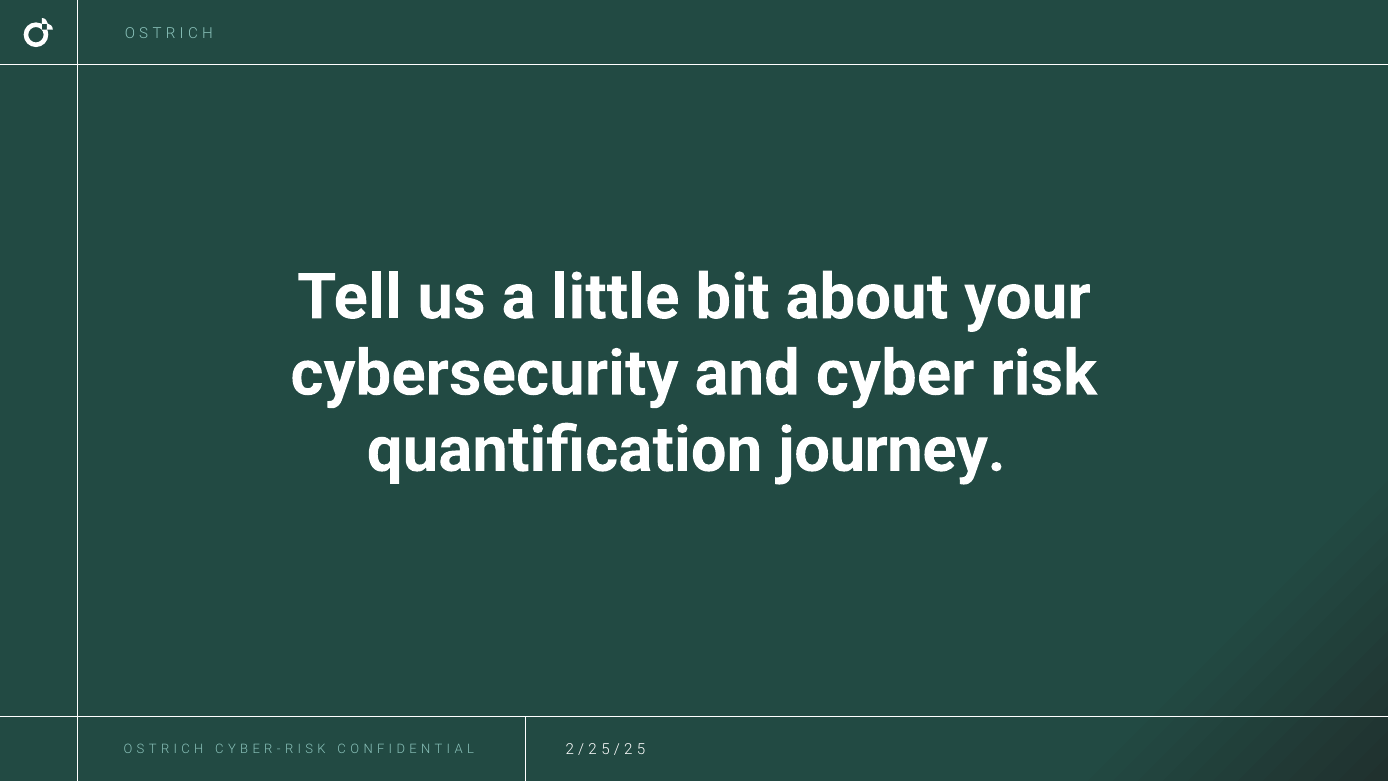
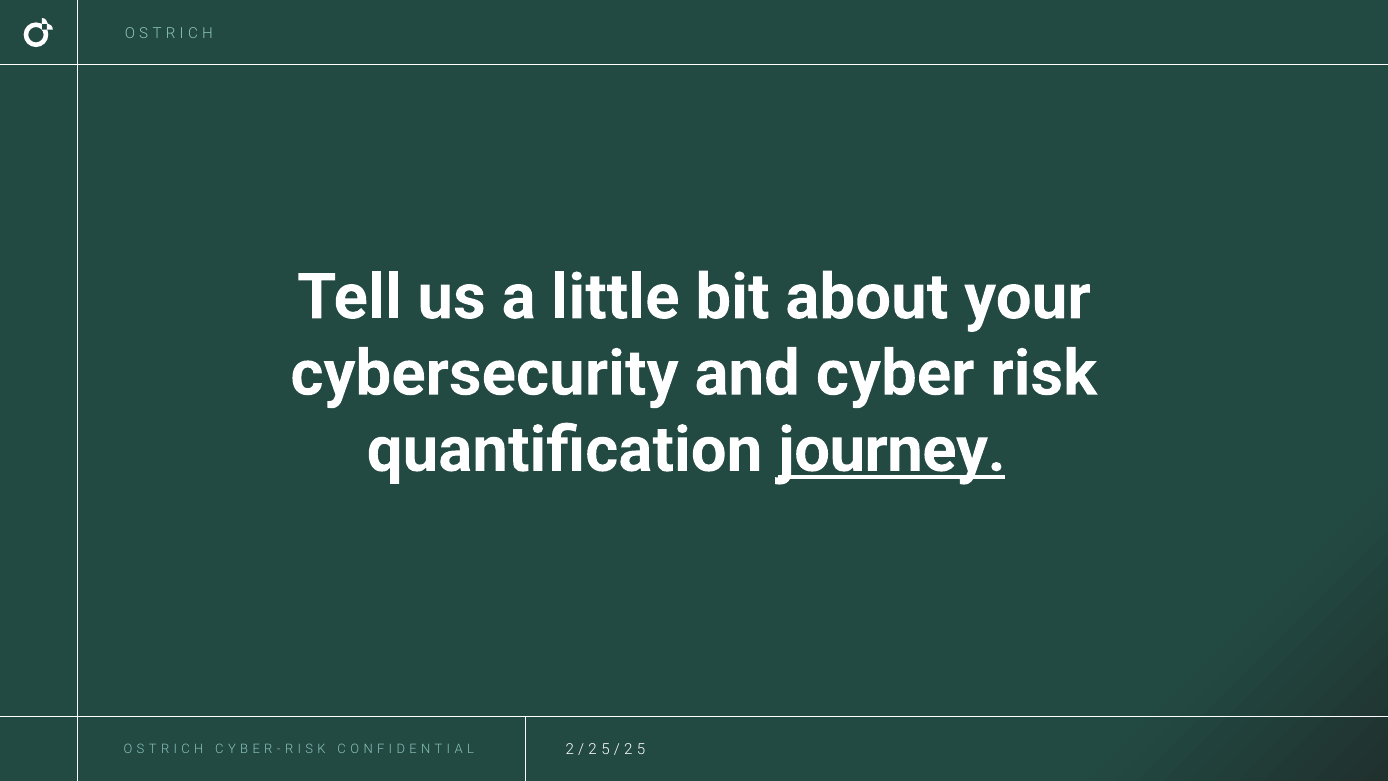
journey underline: none -> present
